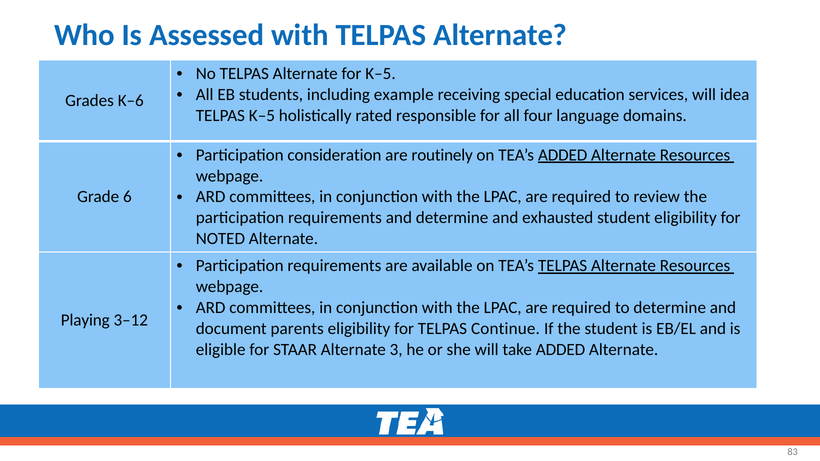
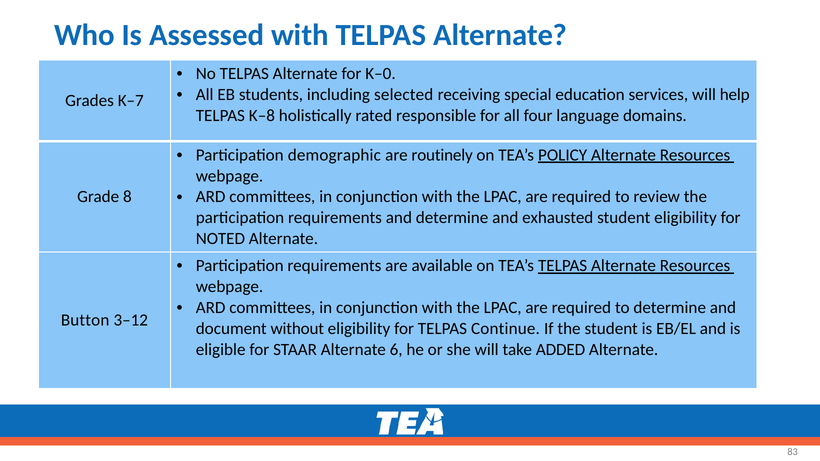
for K–5: K–5 -> K–0
example: example -> selected
idea: idea -> help
K–6: K–6 -> K–7
TELPAS K–5: K–5 -> K–8
consideration: consideration -> demographic
TEA’s ADDED: ADDED -> POLICY
6: 6 -> 8
Playing: Playing -> Button
parents: parents -> without
3: 3 -> 6
